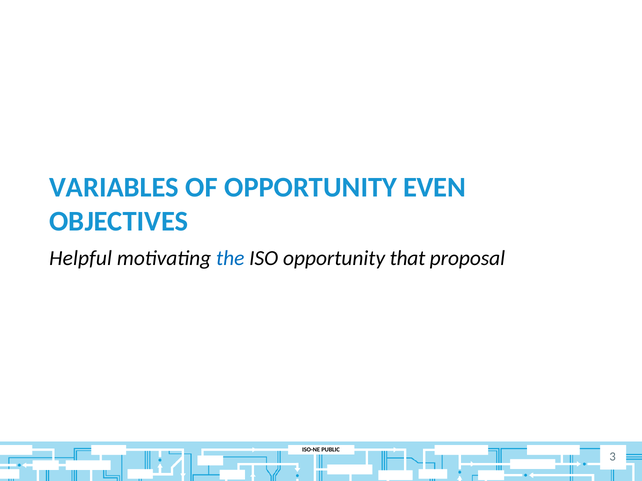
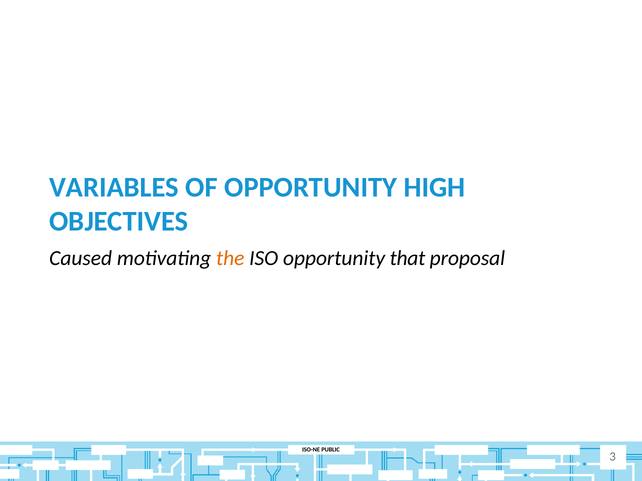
EVEN: EVEN -> HIGH
Helpful: Helpful -> Caused
the colour: blue -> orange
